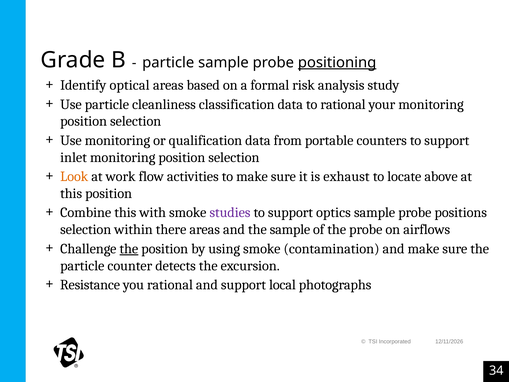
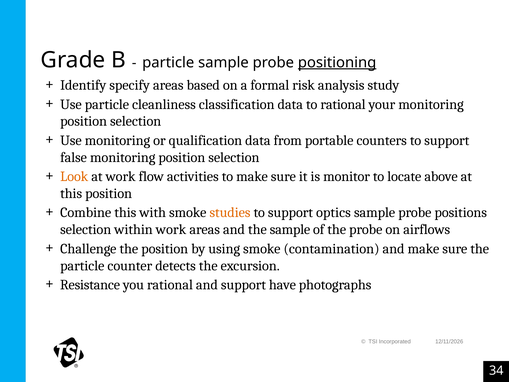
optical: optical -> specify
inlet: inlet -> false
exhaust: exhaust -> monitor
studies colour: purple -> orange
within there: there -> work
the at (129, 249) underline: present -> none
local: local -> have
